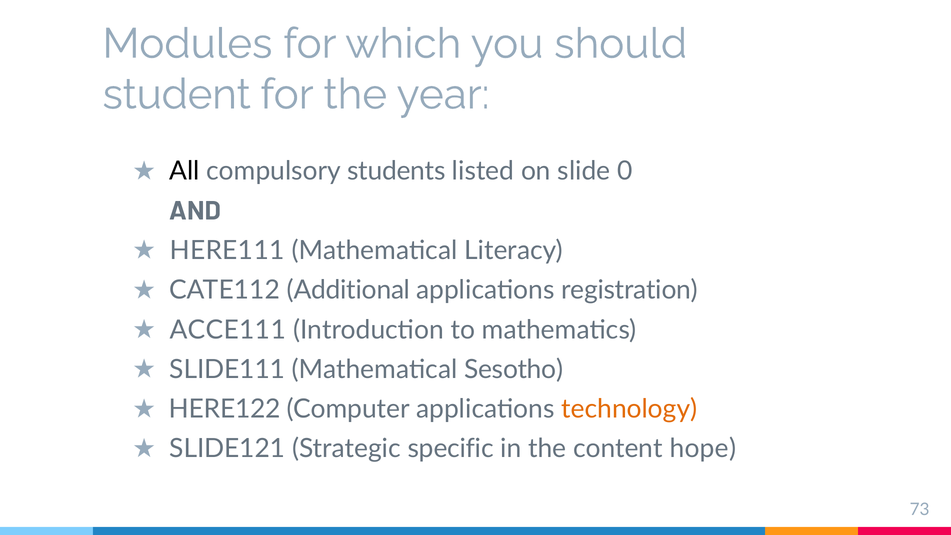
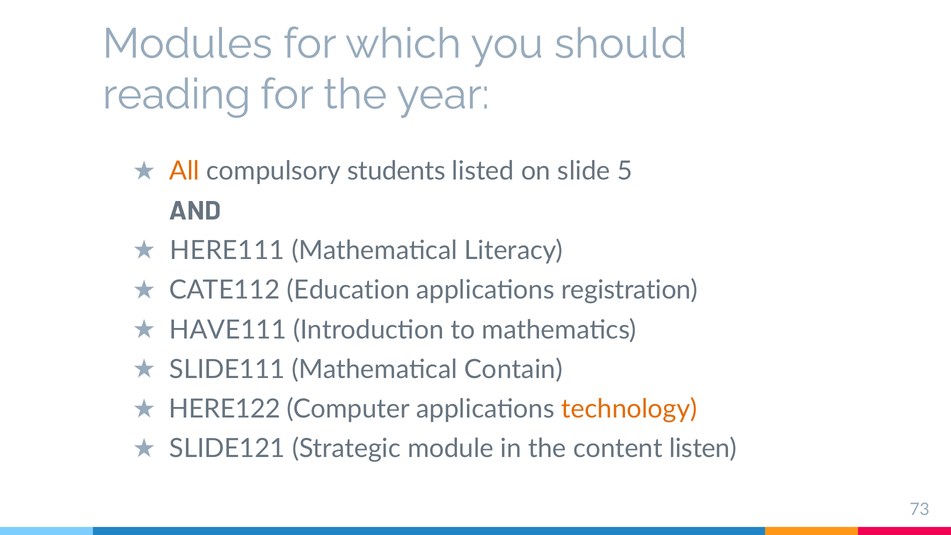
student: student -> reading
All colour: black -> orange
0: 0 -> 5
Additional: Additional -> Education
ACCE111: ACCE111 -> HAVE111
Sesotho: Sesotho -> Contain
specific: specific -> module
hope: hope -> listen
